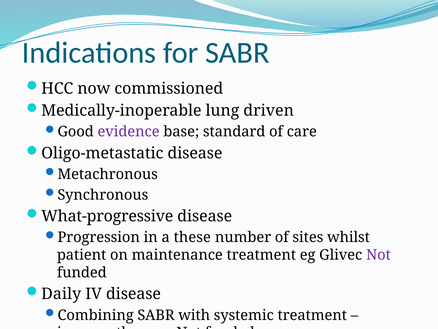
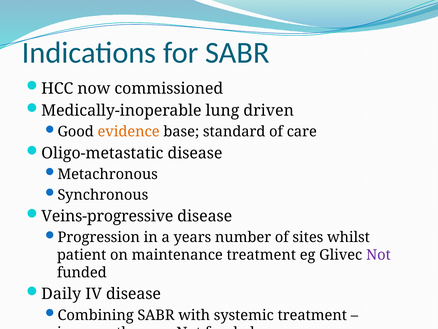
evidence colour: purple -> orange
What-progressive: What-progressive -> Veins-progressive
these: these -> years
